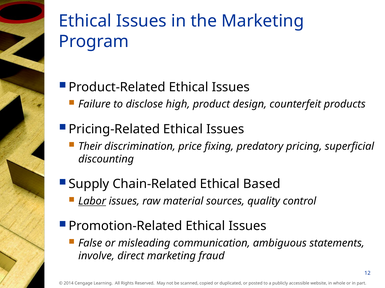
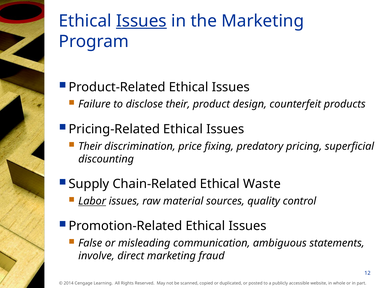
Issues at (141, 21) underline: none -> present
disclose high: high -> their
Based: Based -> Waste
